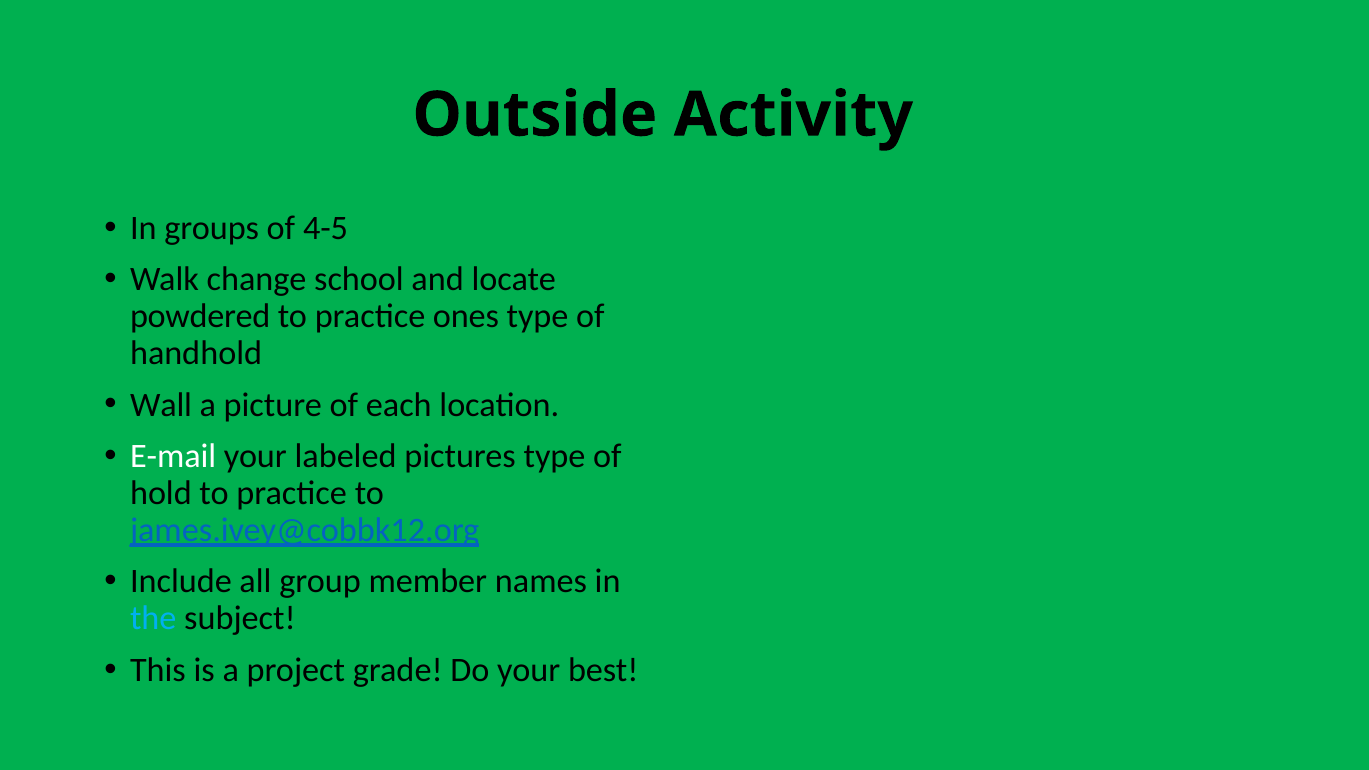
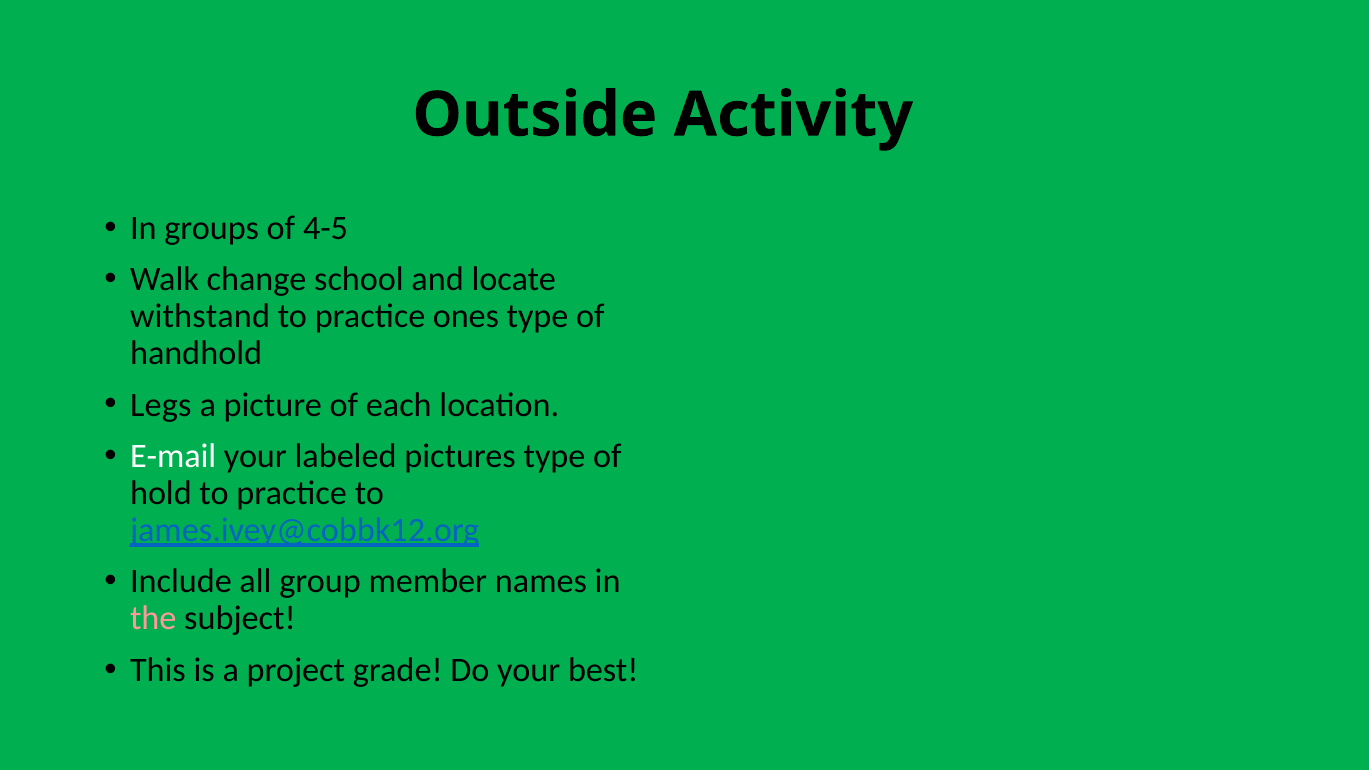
powdered: powdered -> withstand
Wall: Wall -> Legs
the colour: light blue -> pink
